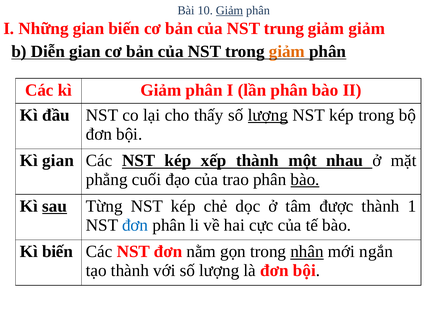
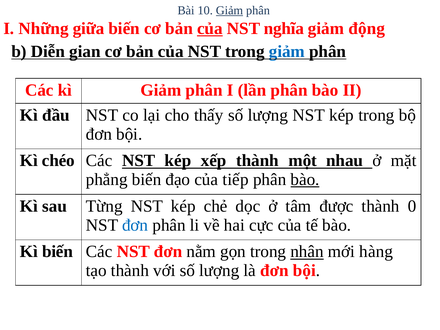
Những gian: gian -> giữa
của at (210, 29) underline: none -> present
trung: trung -> nghĩa
giảm giảm: giảm -> động
giảm at (287, 52) colour: orange -> blue
lượng at (268, 115) underline: present -> none
Kì gian: gian -> chéo
phẳng cuối: cuối -> biến
trao: trao -> tiếp
sau underline: present -> none
1: 1 -> 0
ngắn: ngắn -> hàng
